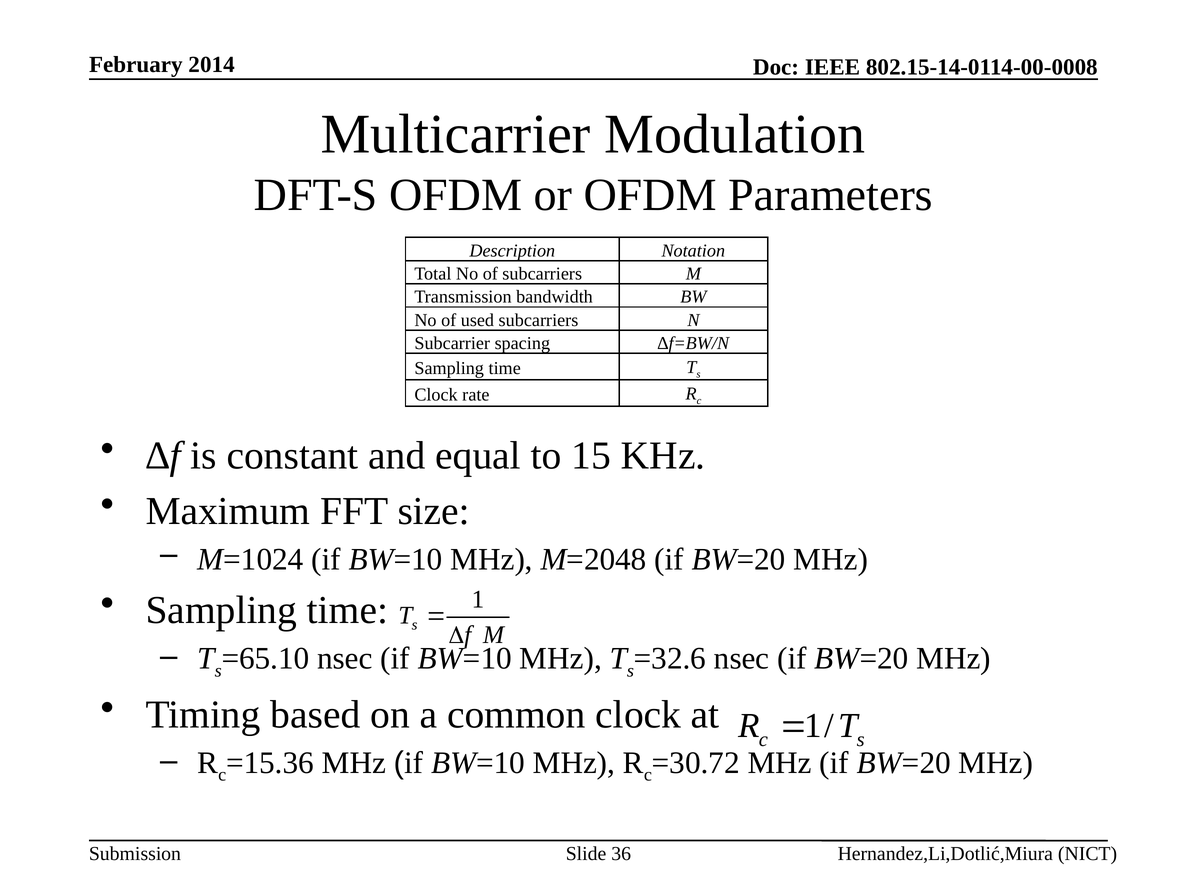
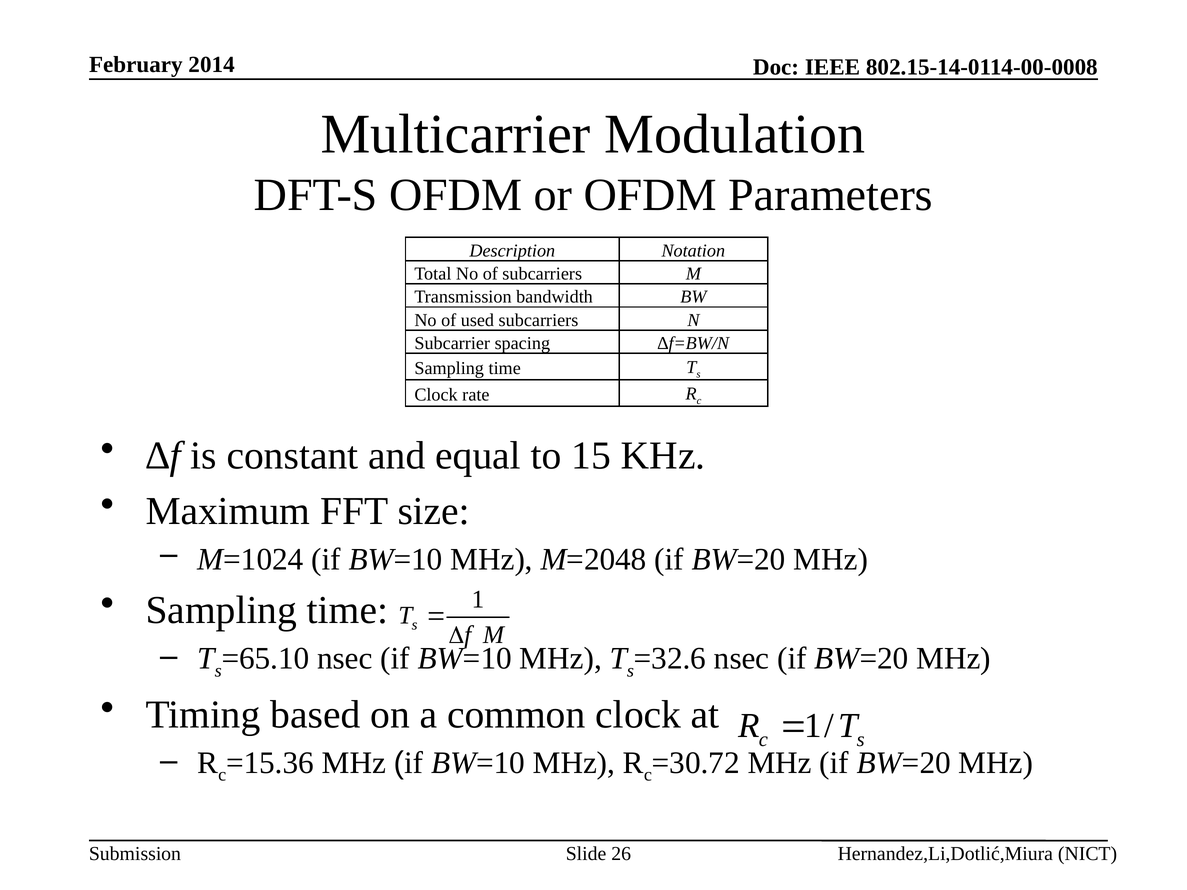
36: 36 -> 26
